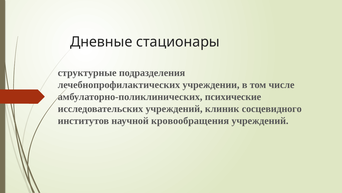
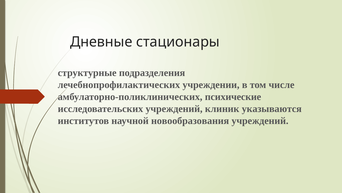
сосцевидного: сосцевидного -> указываются
кровообращения: кровообращения -> новообразования
